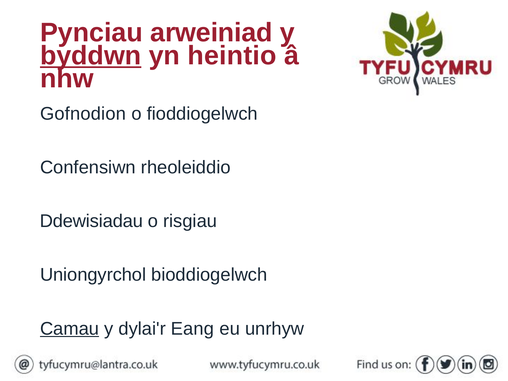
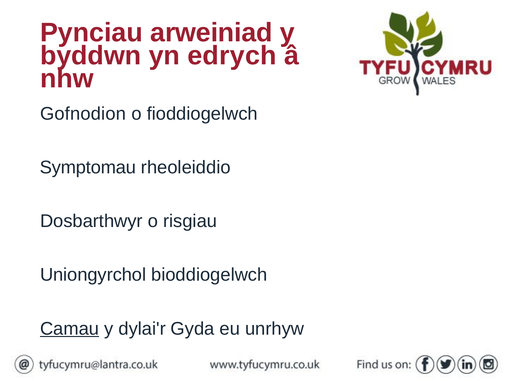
byddwn underline: present -> none
heintio: heintio -> edrych
Confensiwn: Confensiwn -> Symptomau
Ddewisiadau: Ddewisiadau -> Dosbarthwyr
Eang: Eang -> Gyda
